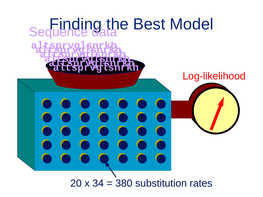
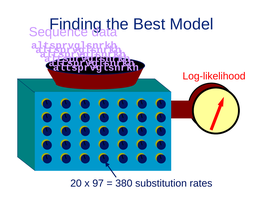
34: 34 -> 97
